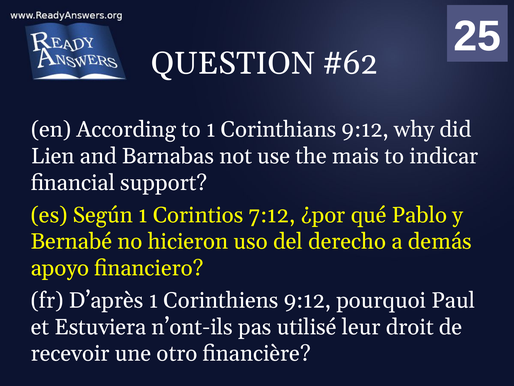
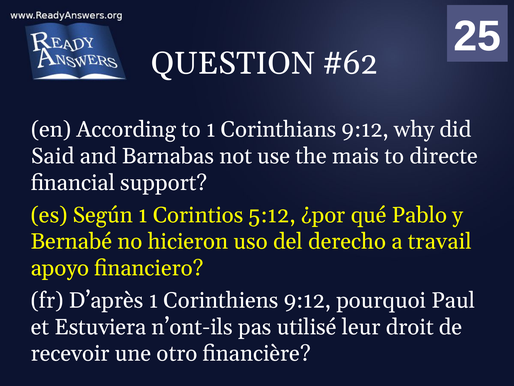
Lien: Lien -> Said
indicar: indicar -> directe
7:12: 7:12 -> 5:12
demás: demás -> travail
